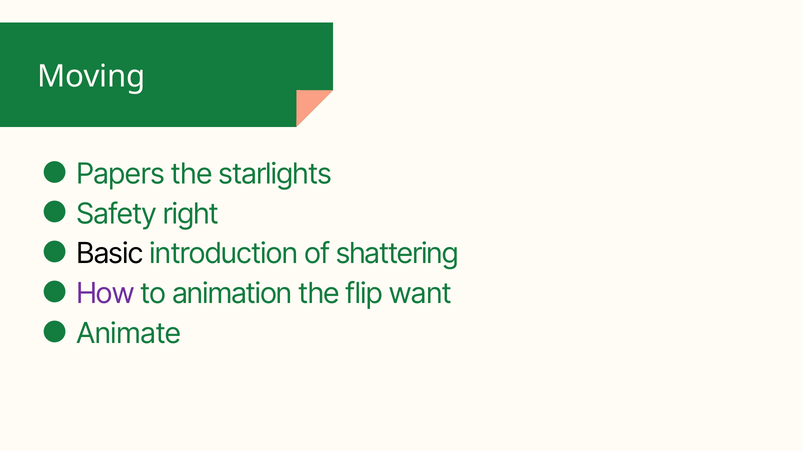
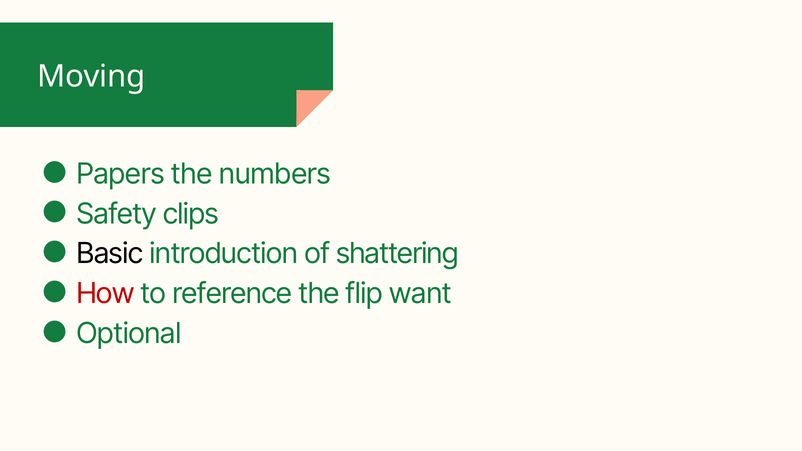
starlights: starlights -> numbers
right: right -> clips
How colour: purple -> red
animation: animation -> reference
Animate: Animate -> Optional
